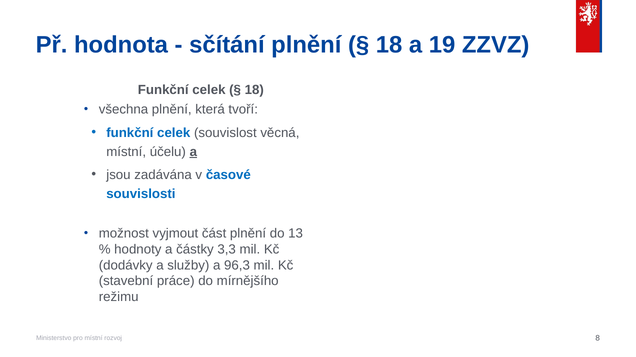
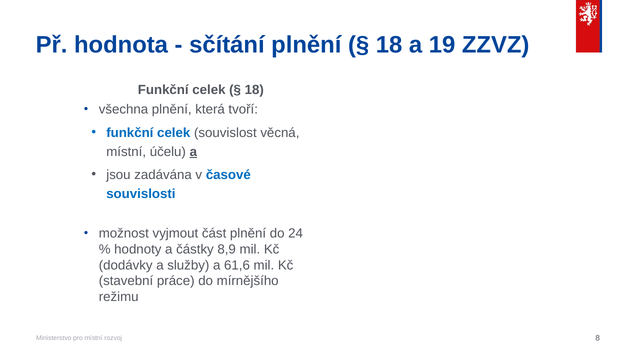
13: 13 -> 24
3,3: 3,3 -> 8,9
96,3: 96,3 -> 61,6
